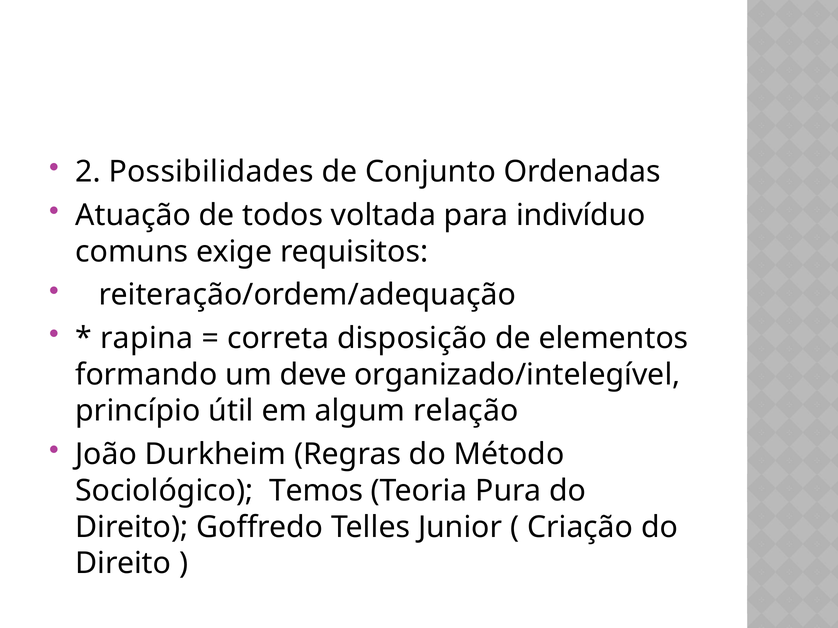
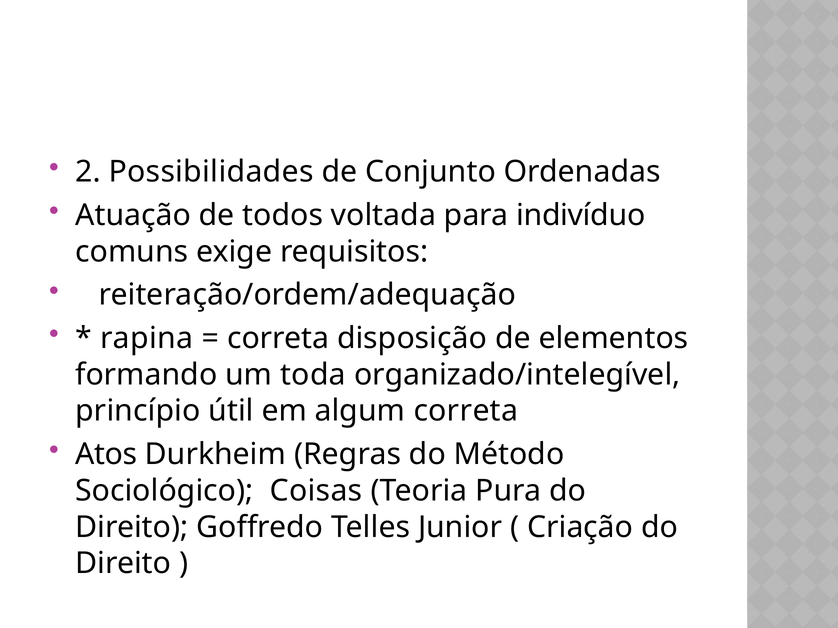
deve: deve -> toda
algum relação: relação -> correta
João: João -> Atos
Temos: Temos -> Coisas
